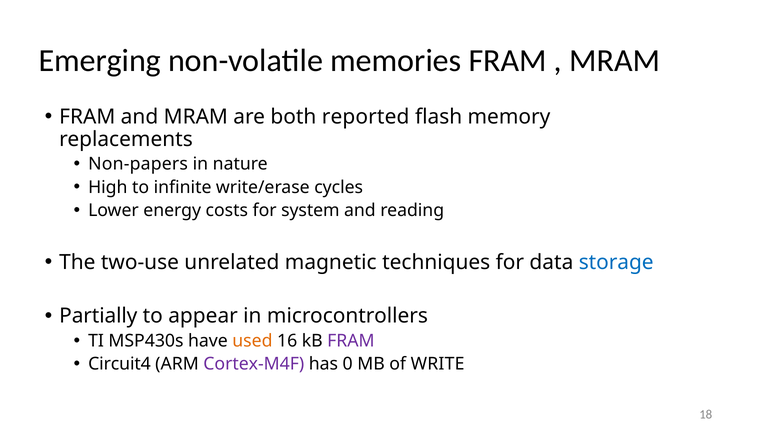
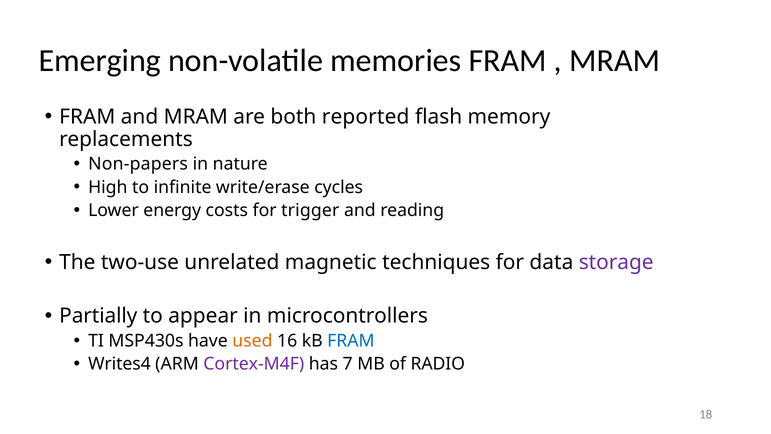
system: system -> trigger
storage colour: blue -> purple
FRAM at (351, 340) colour: purple -> blue
Circuit4: Circuit4 -> Writes4
0: 0 -> 7
WRITE: WRITE -> RADIO
